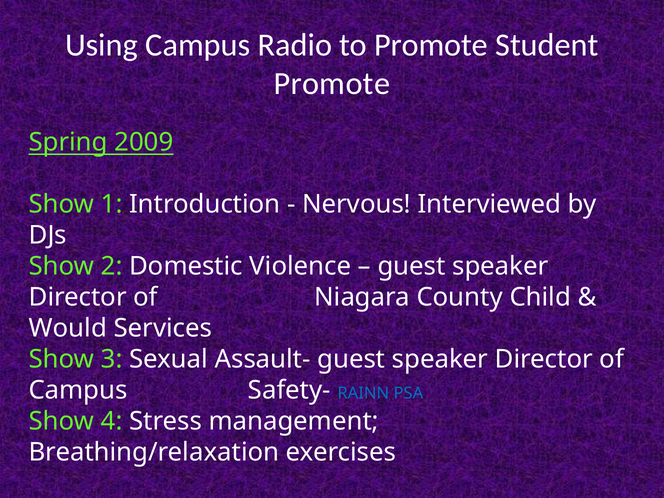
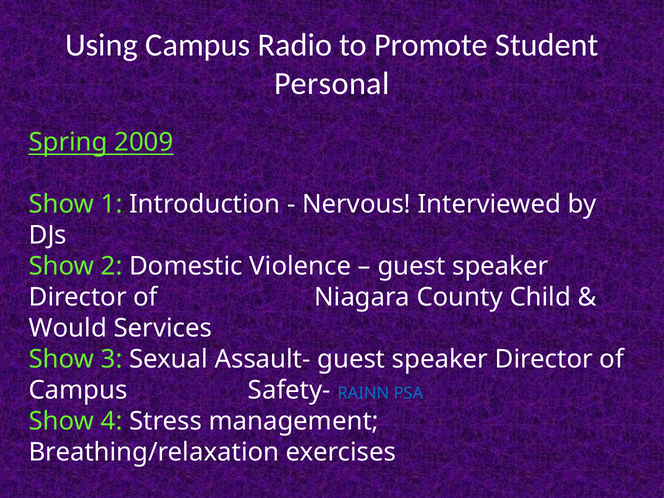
Promote at (332, 84): Promote -> Personal
